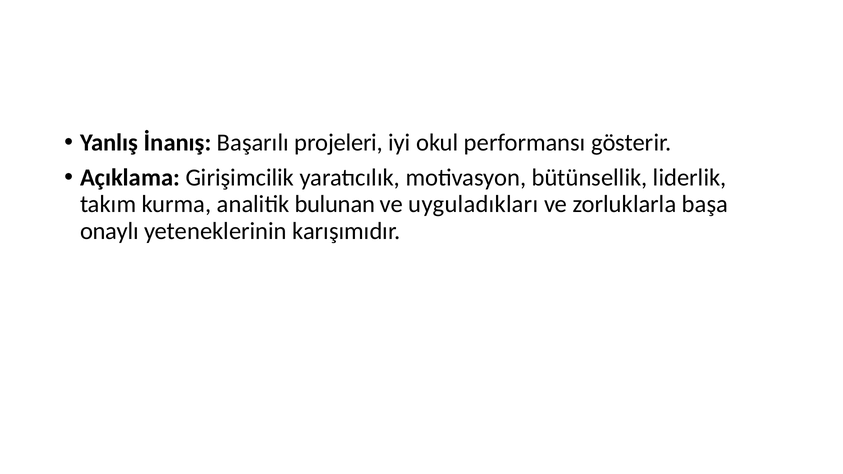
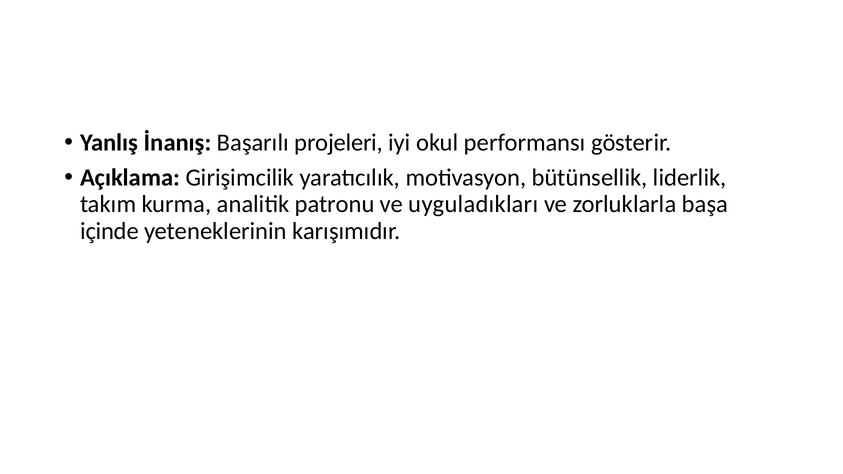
bulunan: bulunan -> patronu
onaylı: onaylı -> içinde
